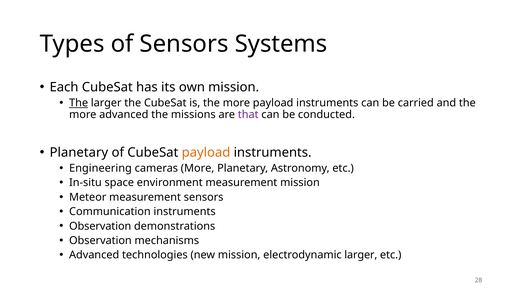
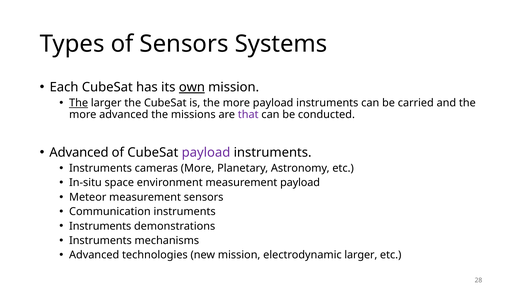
own underline: none -> present
Planetary at (79, 152): Planetary -> Advanced
payload at (206, 152) colour: orange -> purple
Engineering at (100, 168): Engineering -> Instruments
measurement mission: mission -> payload
Observation at (100, 226): Observation -> Instruments
Observation at (100, 240): Observation -> Instruments
